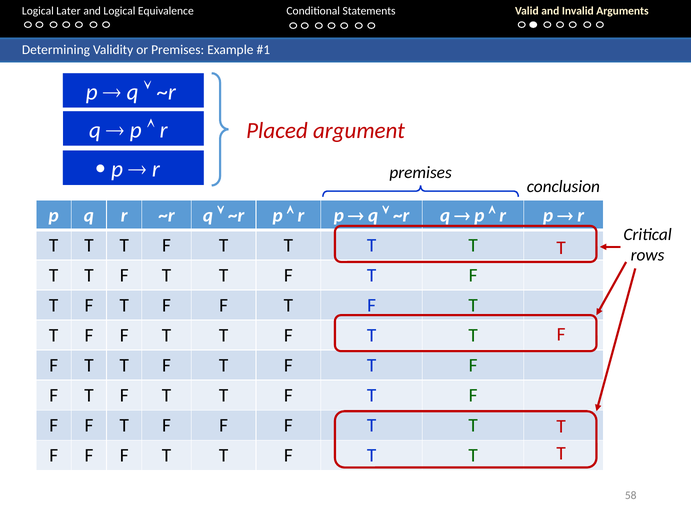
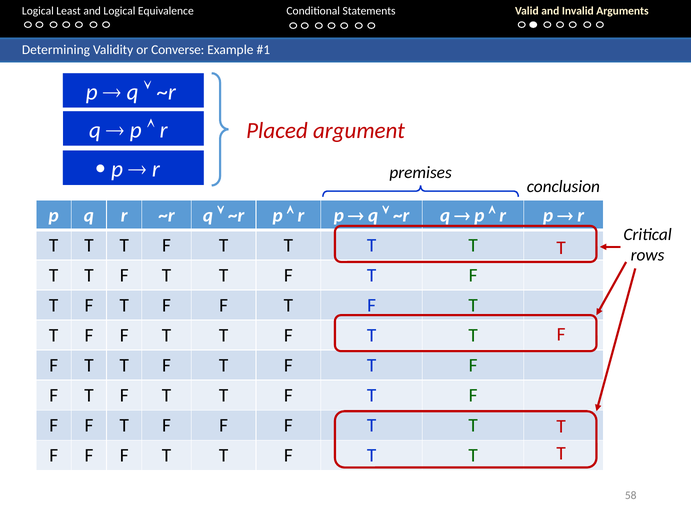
Later: Later -> Least
or Premises: Premises -> Converse
